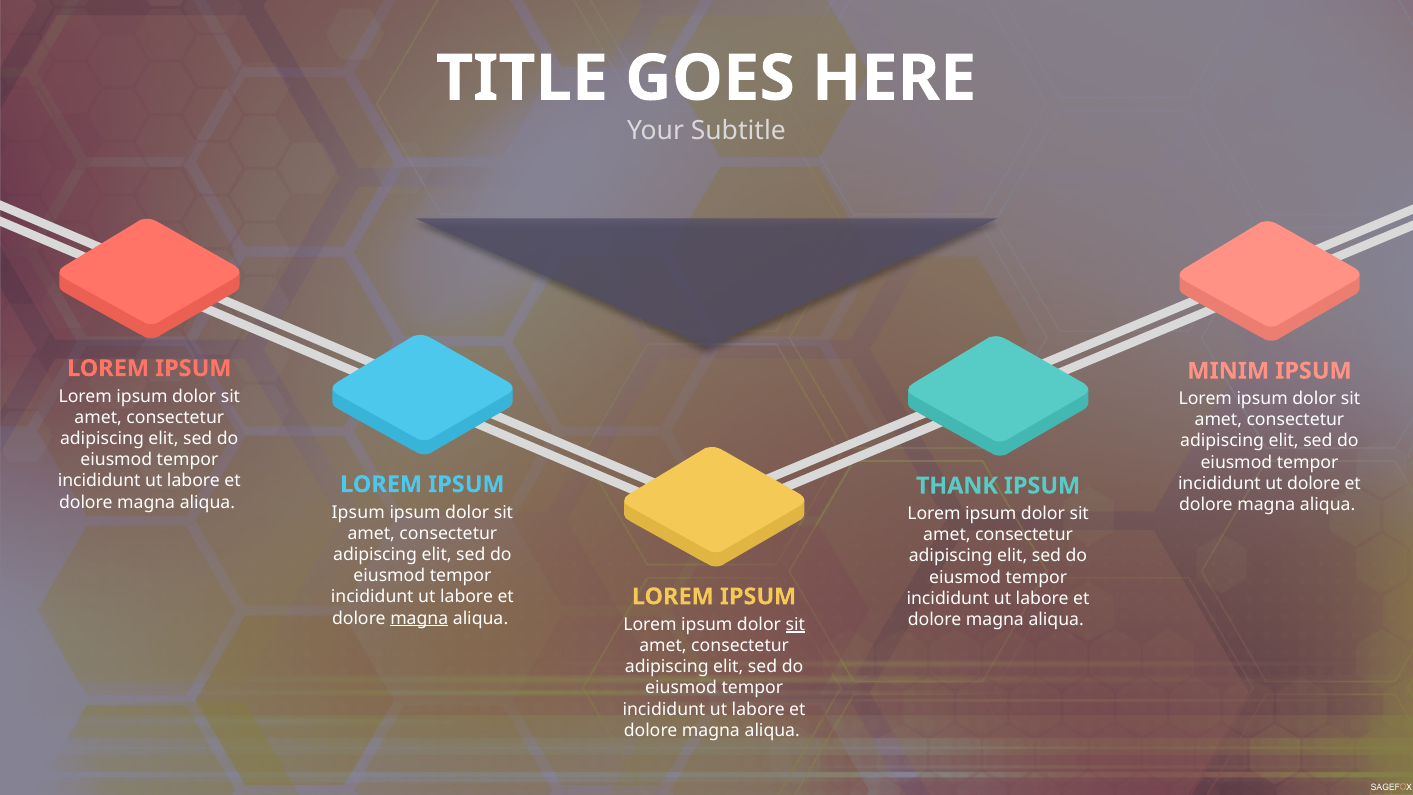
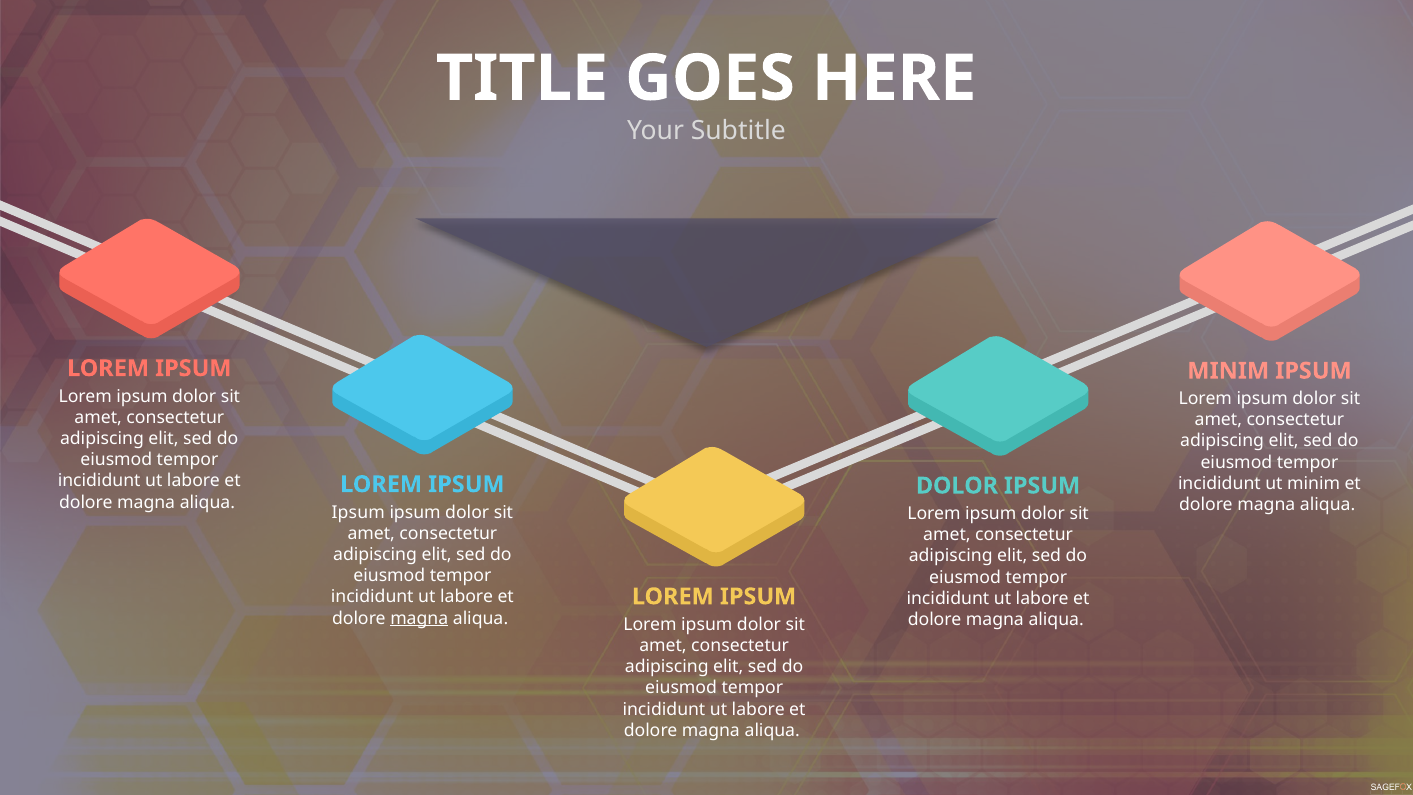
ut dolore: dolore -> minim
THANK at (957, 486): THANK -> DOLOR
sit at (795, 624) underline: present -> none
